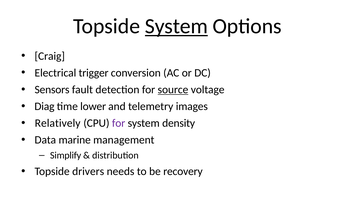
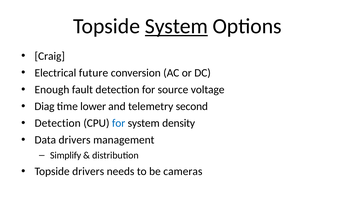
trigger: trigger -> future
Sensors: Sensors -> Enough
source underline: present -> none
images: images -> second
Relatively at (58, 123): Relatively -> Detection
for at (119, 123) colour: purple -> blue
Data marine: marine -> drivers
recovery: recovery -> cameras
